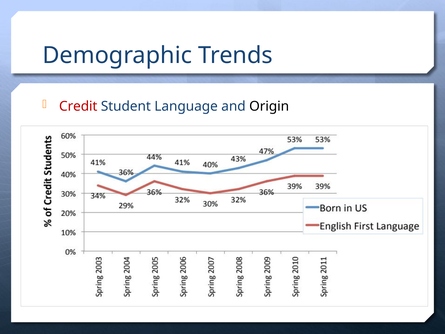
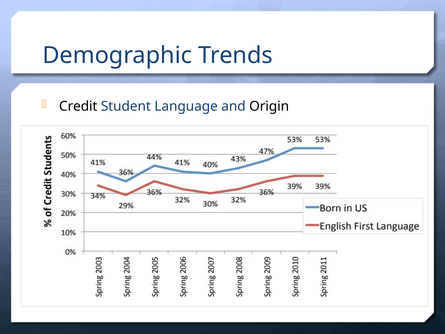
Credit colour: red -> black
